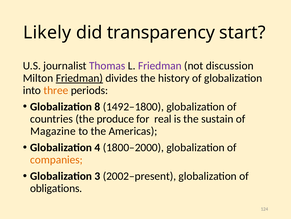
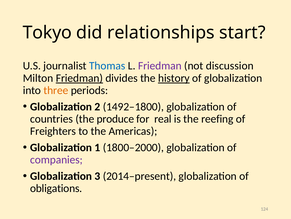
Likely: Likely -> Tokyo
transparency: transparency -> relationships
Thomas colour: purple -> blue
history underline: none -> present
8: 8 -> 2
sustain: sustain -> reefing
Magazine: Magazine -> Freighters
4: 4 -> 1
companies colour: orange -> purple
2002–present: 2002–present -> 2014–present
